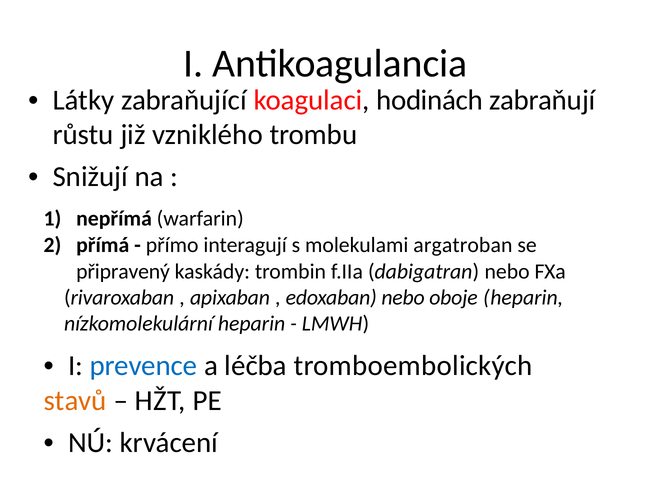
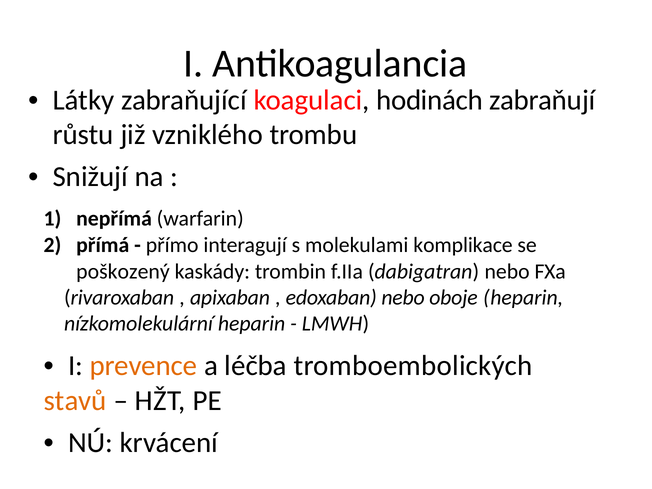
argatroban: argatroban -> komplikace
připravený: připravený -> poškozený
prevence colour: blue -> orange
